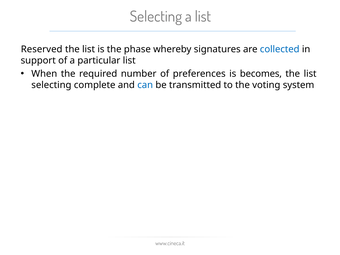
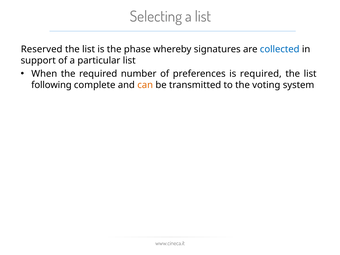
is becomes: becomes -> required
selecting at (51, 85): selecting -> following
can colour: blue -> orange
